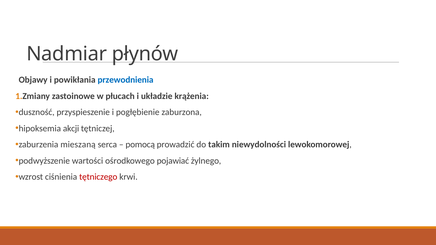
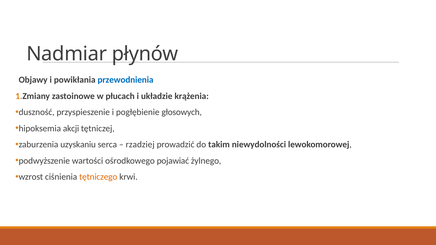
zaburzona: zaburzona -> głosowych
mieszaną: mieszaną -> uzyskaniu
pomocą: pomocą -> rzadziej
tętniczego colour: red -> orange
